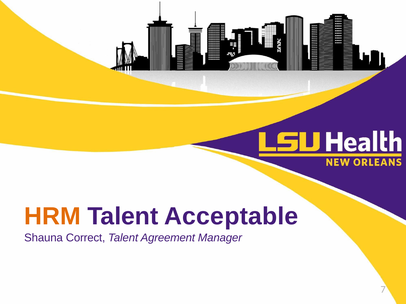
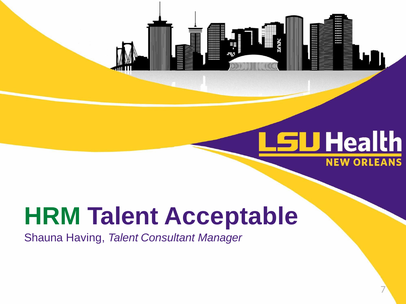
HRM colour: orange -> green
Correct: Correct -> Having
Agreement: Agreement -> Consultant
